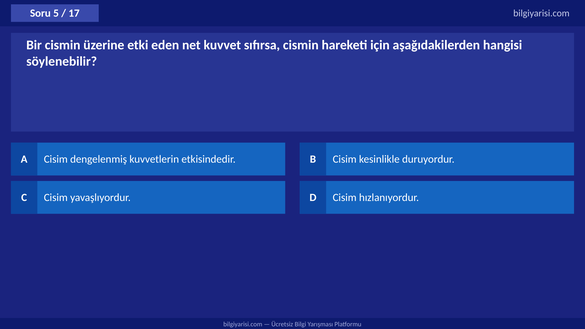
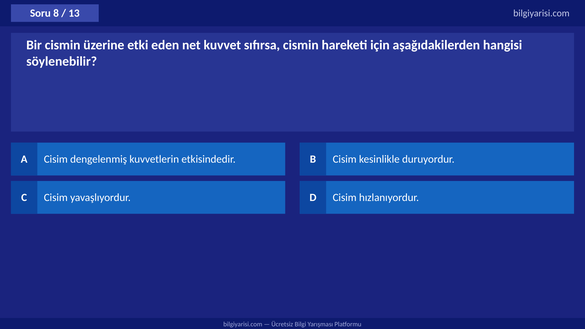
5: 5 -> 8
17: 17 -> 13
